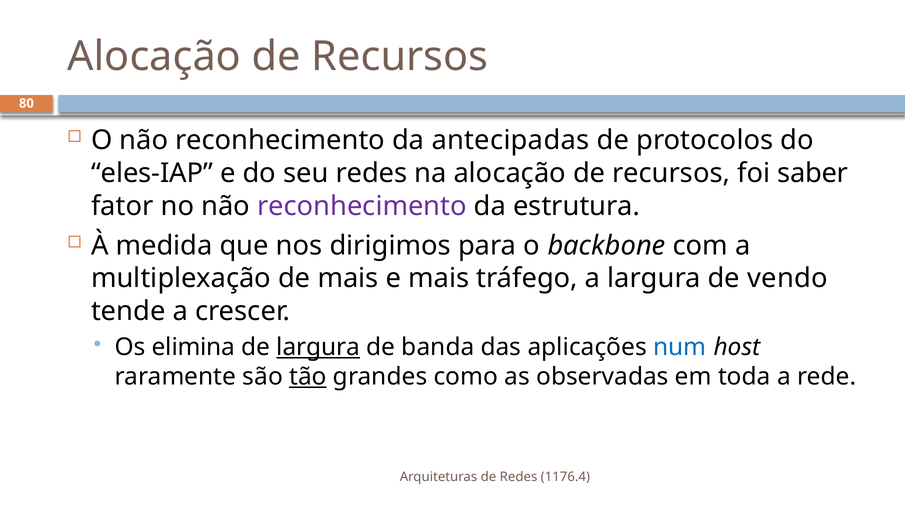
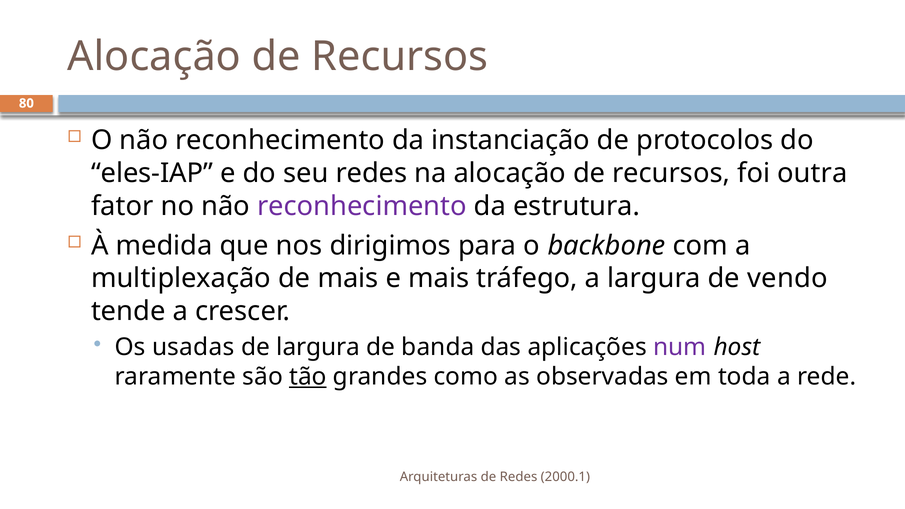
antecipadas: antecipadas -> instanciação
saber: saber -> outra
elimina: elimina -> usadas
largura at (318, 347) underline: present -> none
num colour: blue -> purple
1176.4: 1176.4 -> 2000.1
